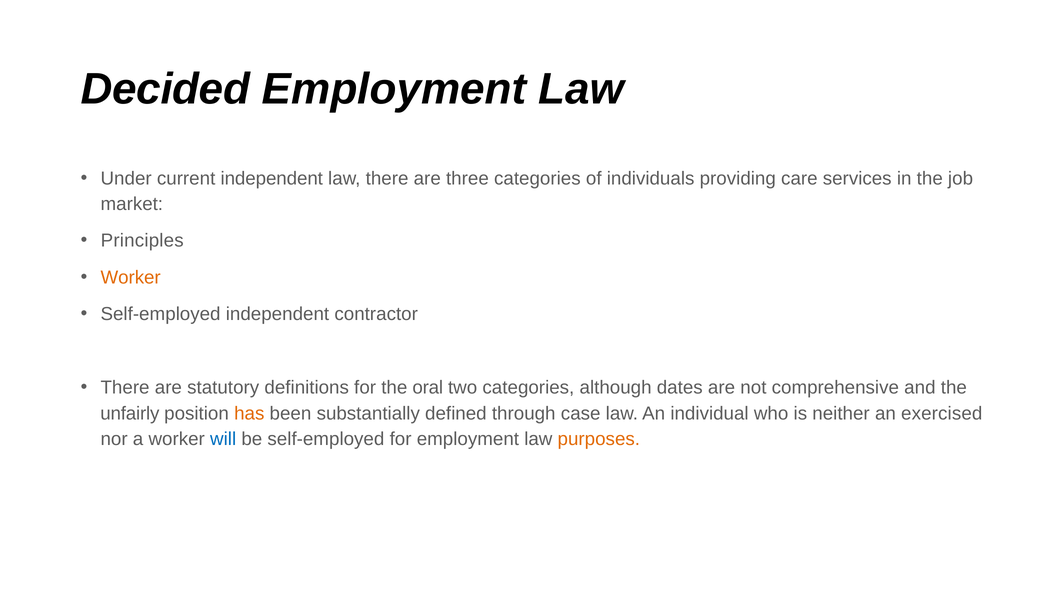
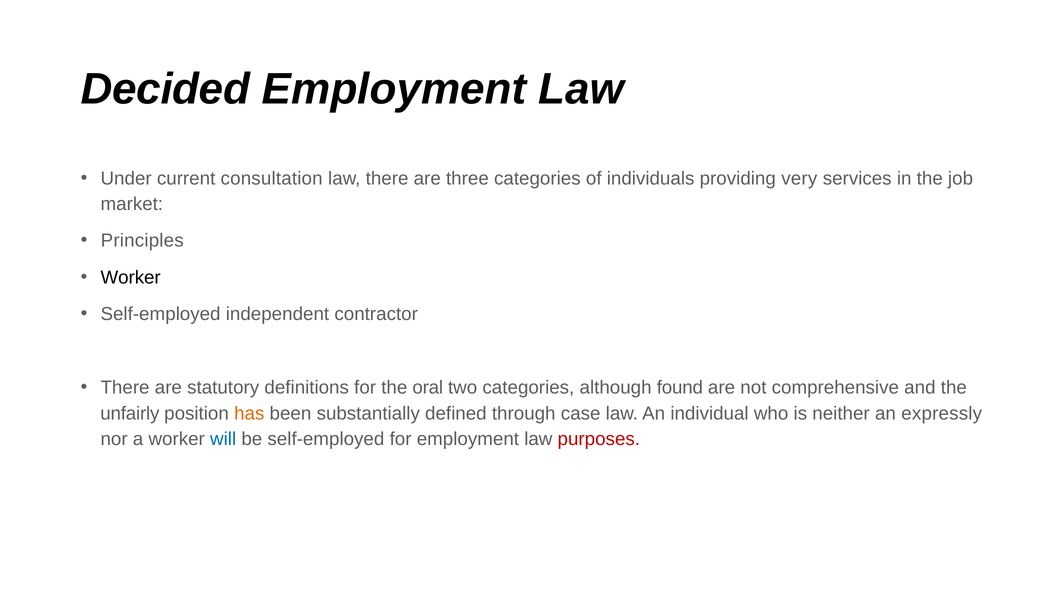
current independent: independent -> consultation
care: care -> very
Worker at (131, 277) colour: orange -> black
dates: dates -> found
exercised: exercised -> expressly
purposes colour: orange -> red
